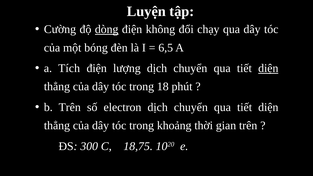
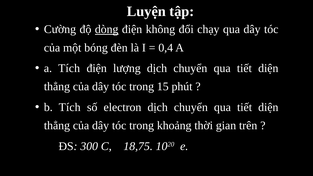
6,5: 6,5 -> 0,4
diện at (268, 68) underline: present -> none
18: 18 -> 15
b Trên: Trên -> Tích
